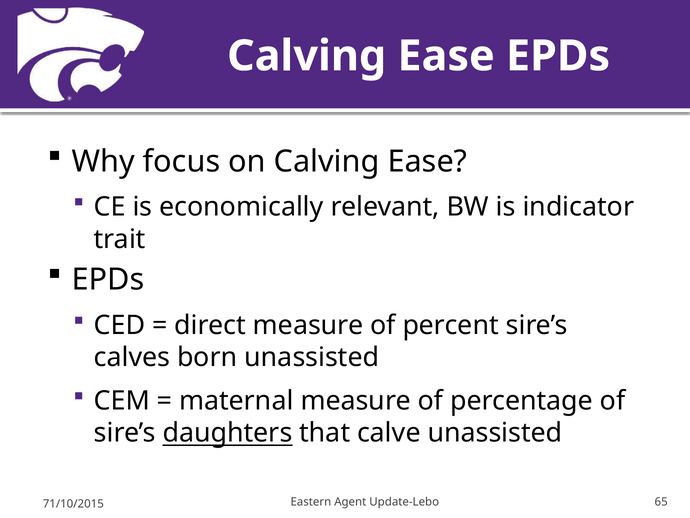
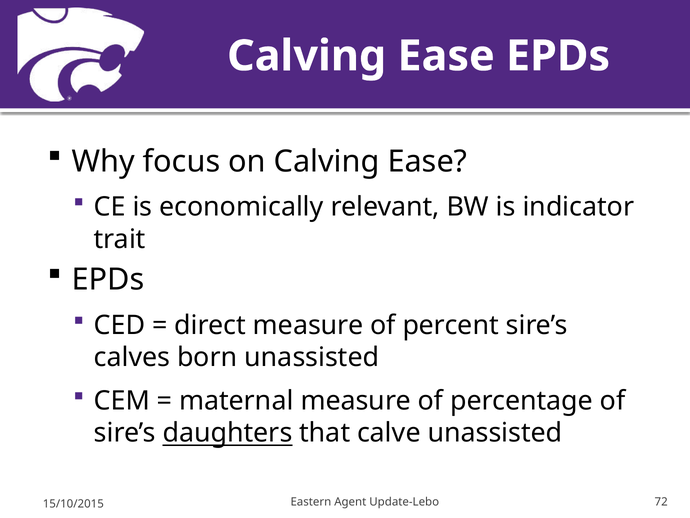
65: 65 -> 72
71/10/2015: 71/10/2015 -> 15/10/2015
